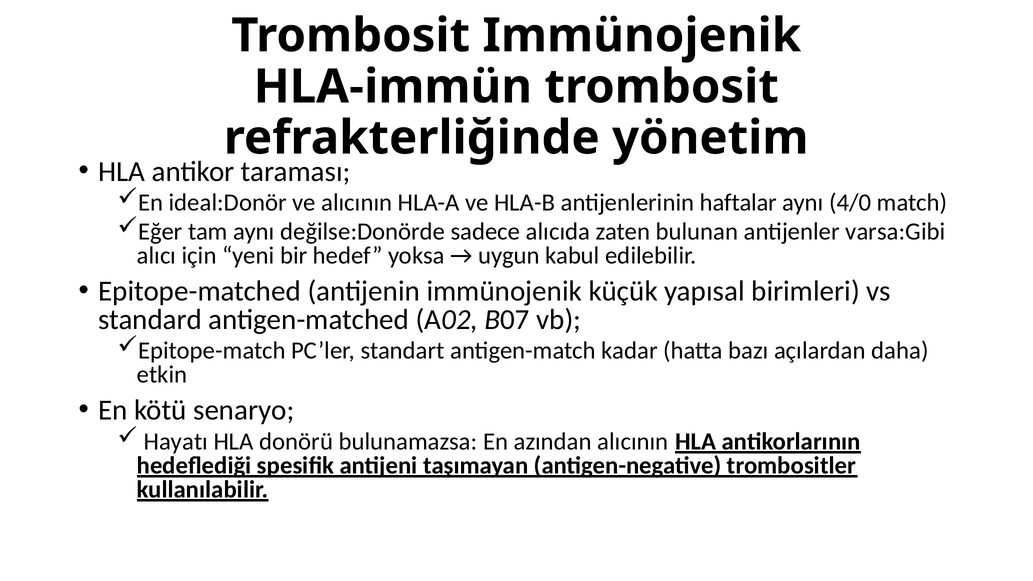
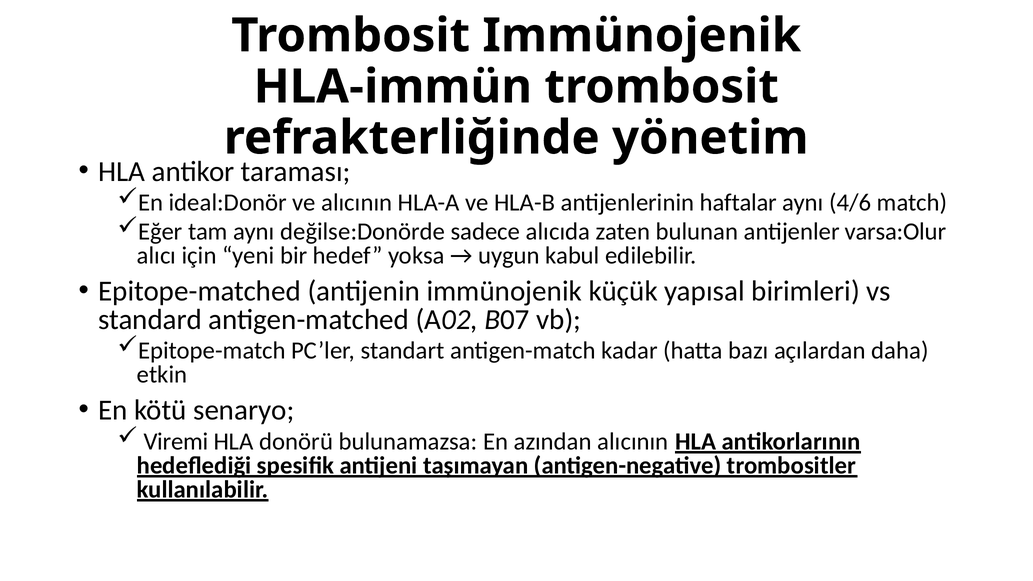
4/0: 4/0 -> 4/6
varsa:Gibi: varsa:Gibi -> varsa:Olur
Hayatı: Hayatı -> Viremi
